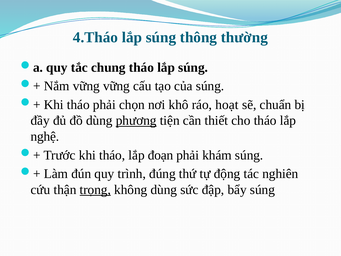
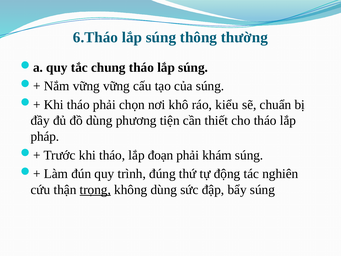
4.Tháo: 4.Tháo -> 6.Tháo
hoạt: hoạt -> kiểu
phương underline: present -> none
nghệ: nghệ -> pháp
